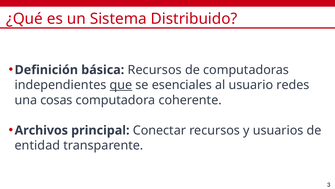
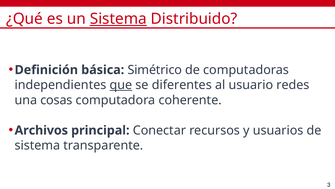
Sistema at (118, 19) underline: none -> present
básica Recursos: Recursos -> Simétrico
esenciales: esenciales -> diferentes
entidad at (37, 145): entidad -> sistema
